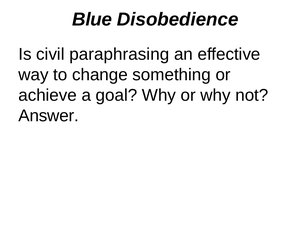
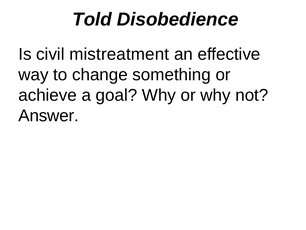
Blue: Blue -> Told
paraphrasing: paraphrasing -> mistreatment
